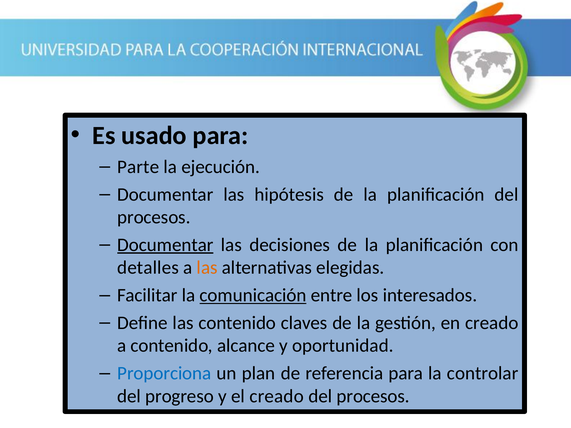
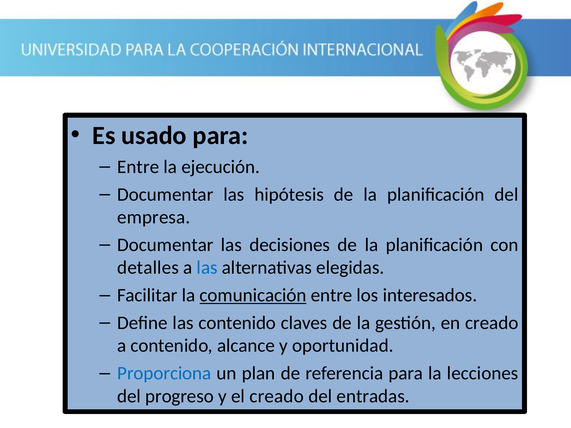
Parte at (138, 167): Parte -> Entre
procesos at (154, 217): procesos -> empresa
Documentar at (165, 245) underline: present -> none
las at (207, 268) colour: orange -> blue
controlar: controlar -> lecciones
procesos at (373, 396): procesos -> entradas
